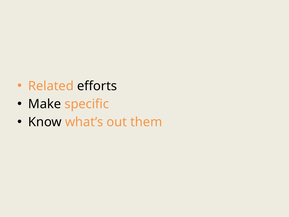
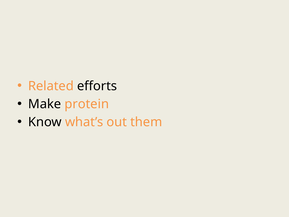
specific: specific -> protein
